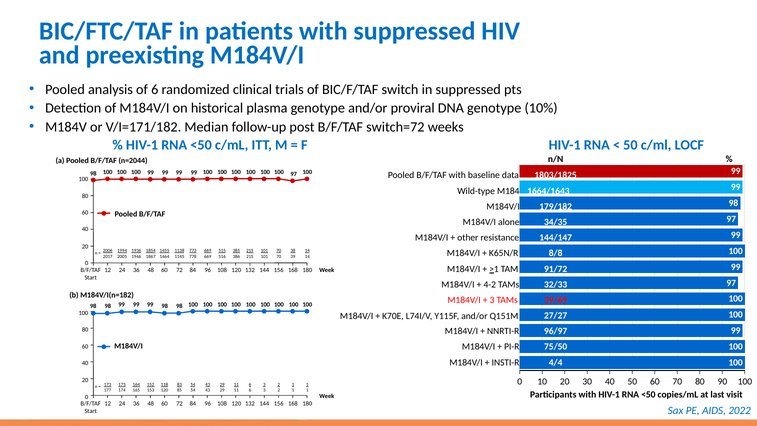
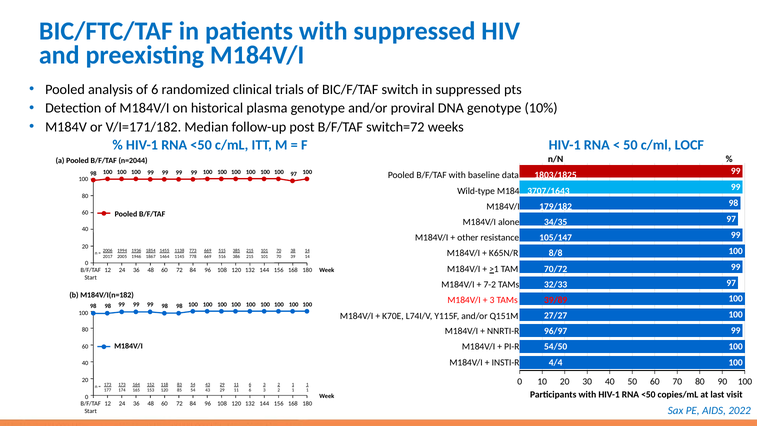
1664/1643: 1664/1643 -> 3707/1643
144/147: 144/147 -> 105/147
91/72: 91/72 -> 70/72
4-2: 4-2 -> 7-2
39/69: 39/69 -> 39/89
75/50: 75/50 -> 54/50
